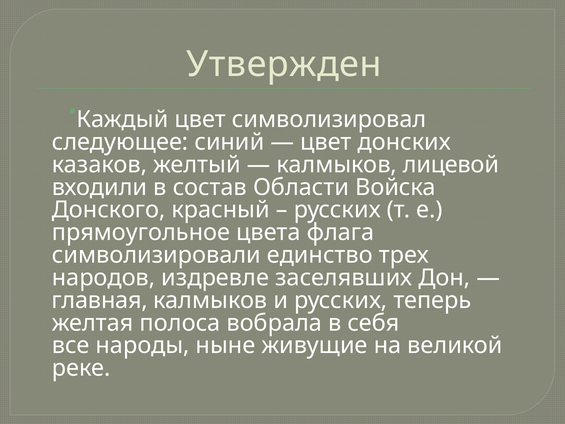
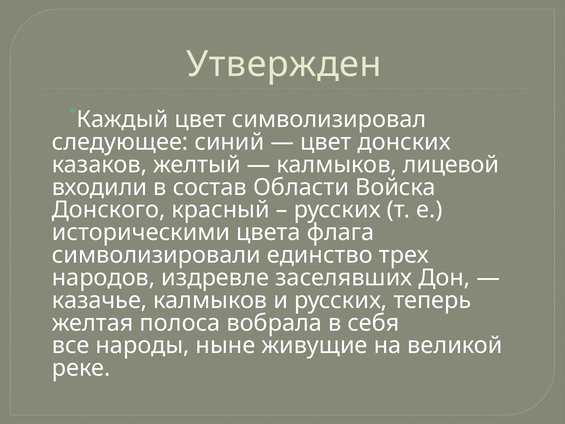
прямоугольное: прямоугольное -> историческими
главная: главная -> казачье
